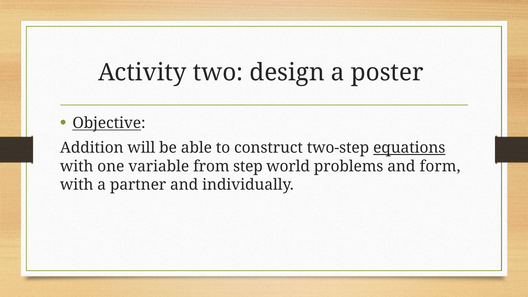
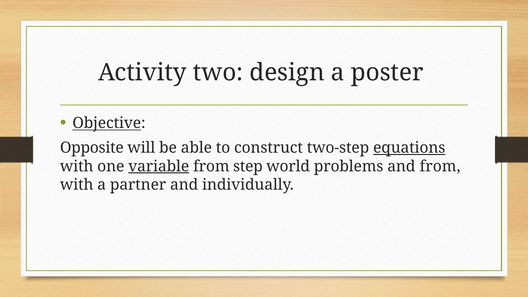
Addition: Addition -> Opposite
variable underline: none -> present
and form: form -> from
